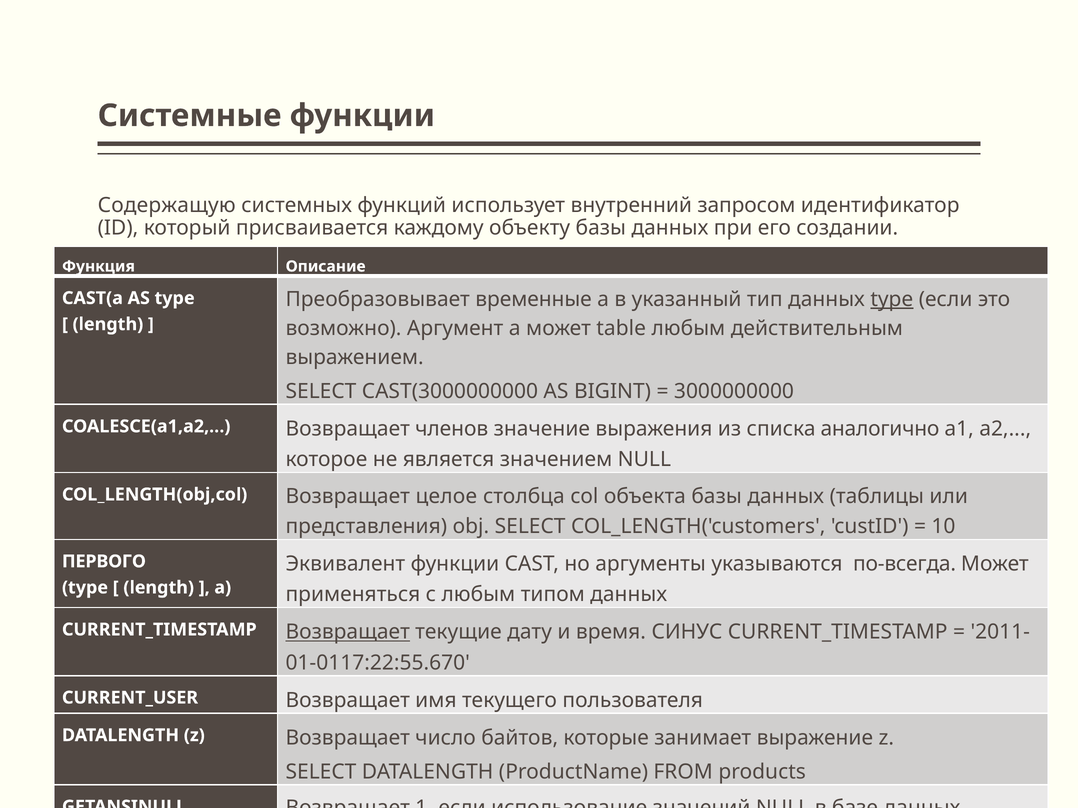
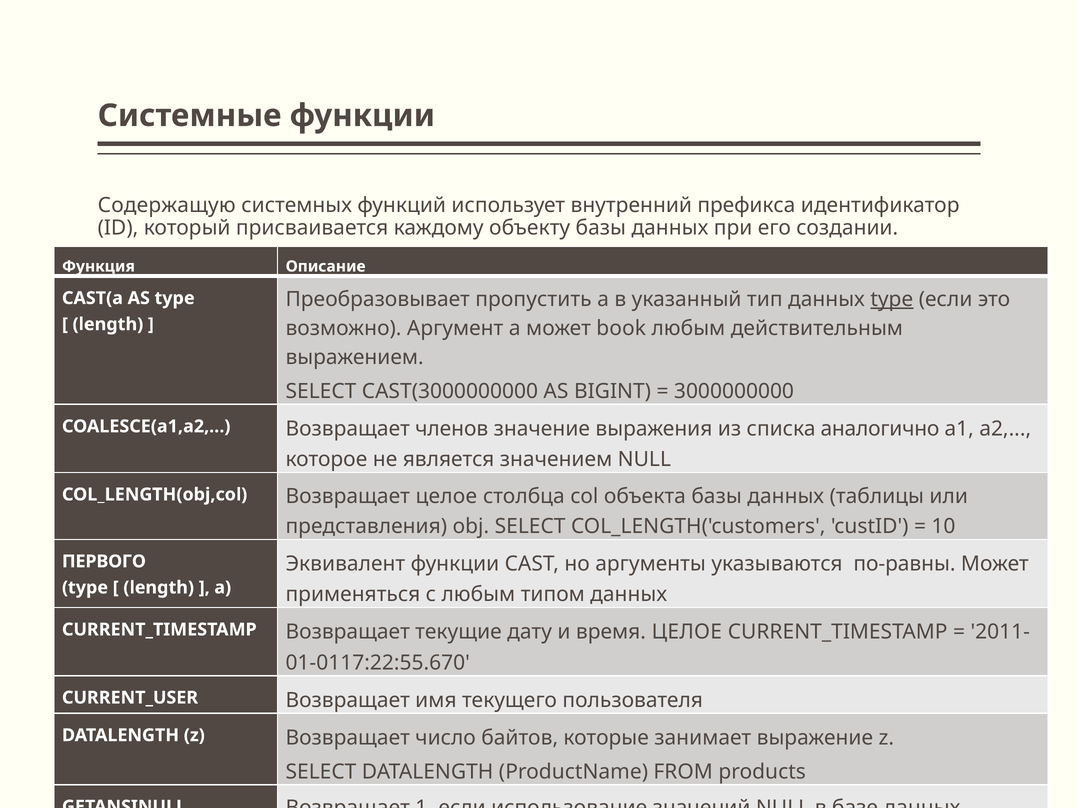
запросом: запросом -> префикса
временные: временные -> пропустить
table: table -> book
по-всегда: по-всегда -> по-равны
Возвращает at (348, 632) underline: present -> none
время СИНУС: СИНУС -> ЦЕЛОЕ
